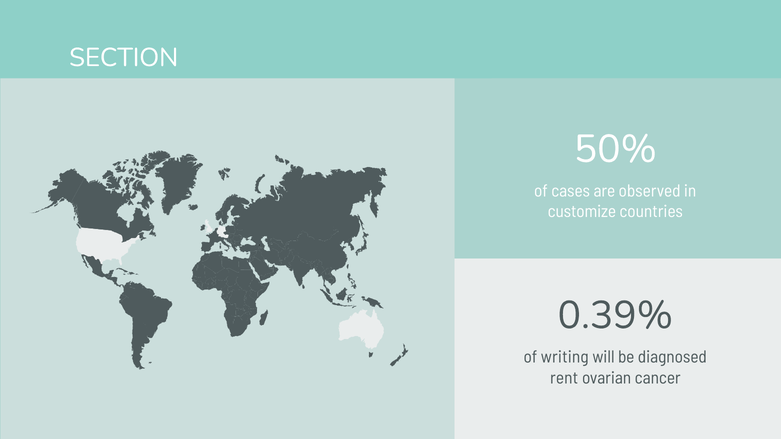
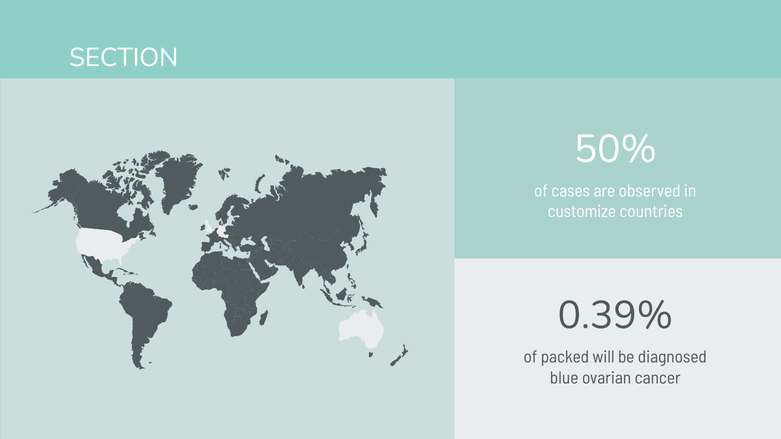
writing: writing -> packed
rent: rent -> blue
